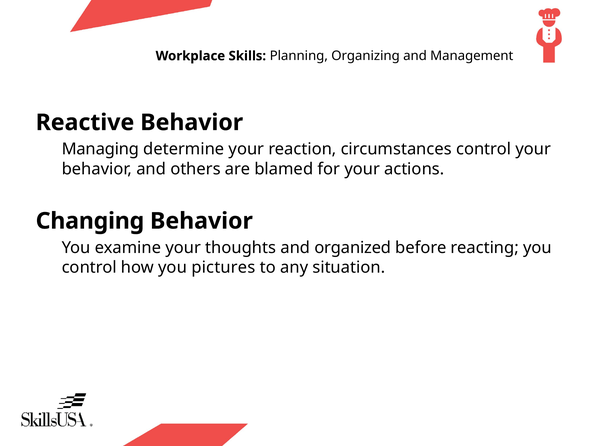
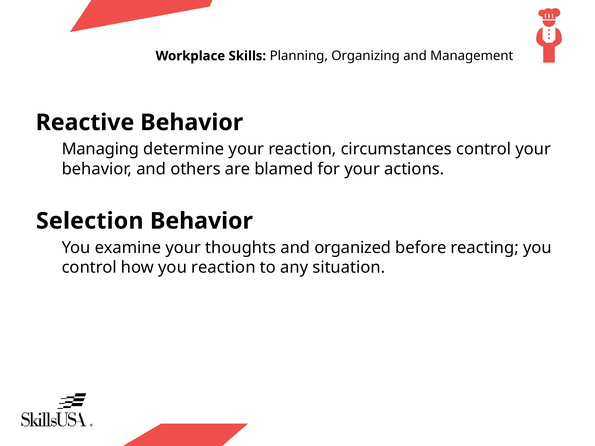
Changing: Changing -> Selection
you pictures: pictures -> reaction
